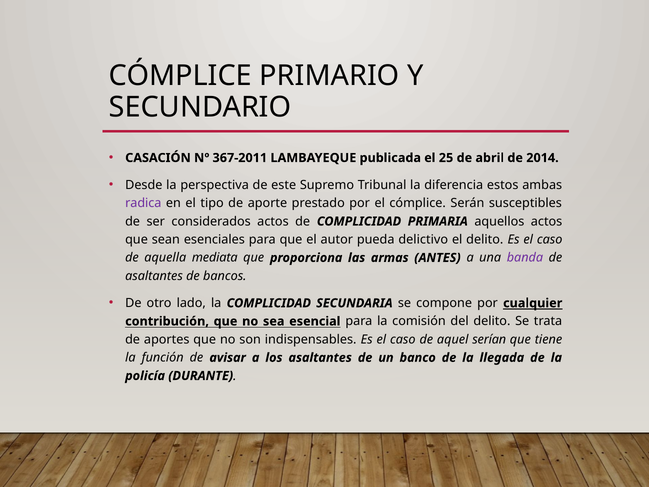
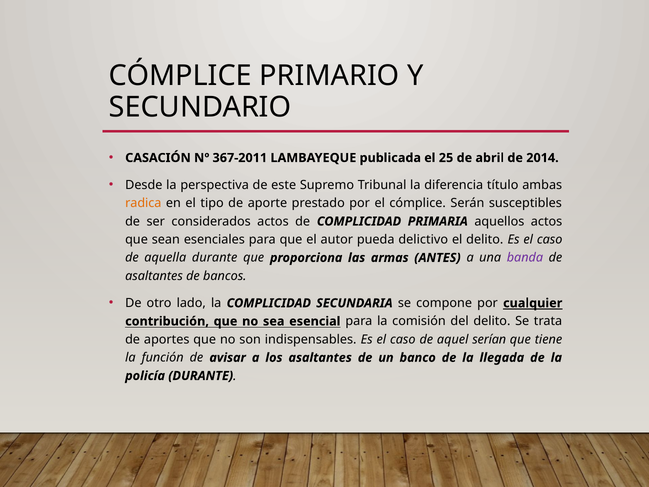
estos: estos -> título
radica colour: purple -> orange
aquella mediata: mediata -> durante
